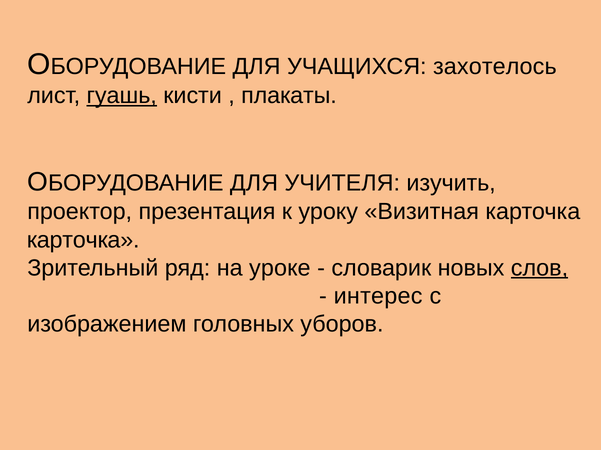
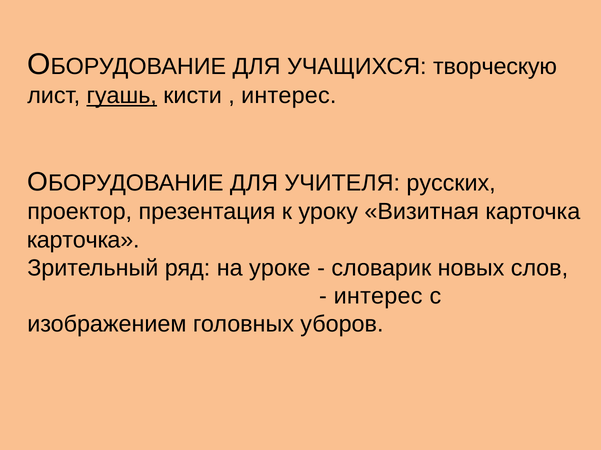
захотелось: захотелось -> творческую
плакаты at (289, 96): плакаты -> интерес
изучить: изучить -> русских
слов underline: present -> none
